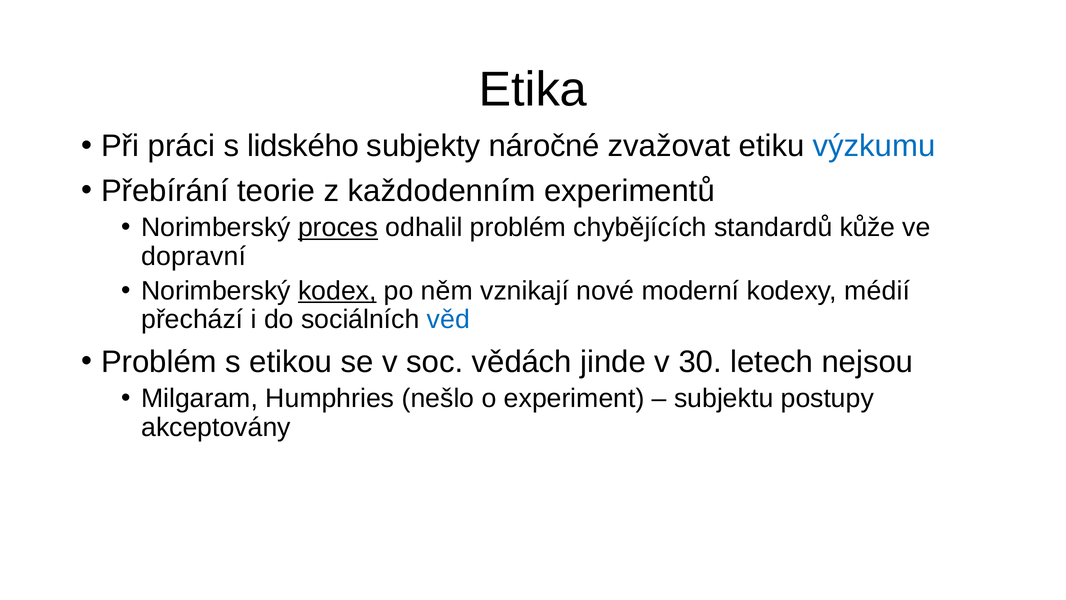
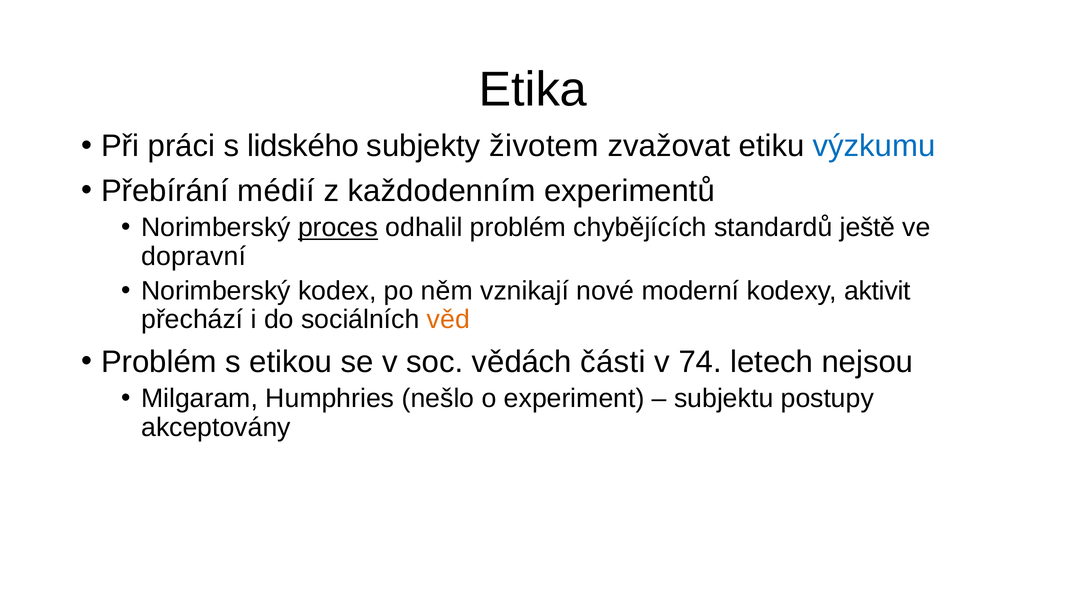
náročné: náročné -> životem
teorie: teorie -> médií
kůže: kůže -> ještě
kodex underline: present -> none
médií: médií -> aktivit
věd colour: blue -> orange
jinde: jinde -> části
30: 30 -> 74
